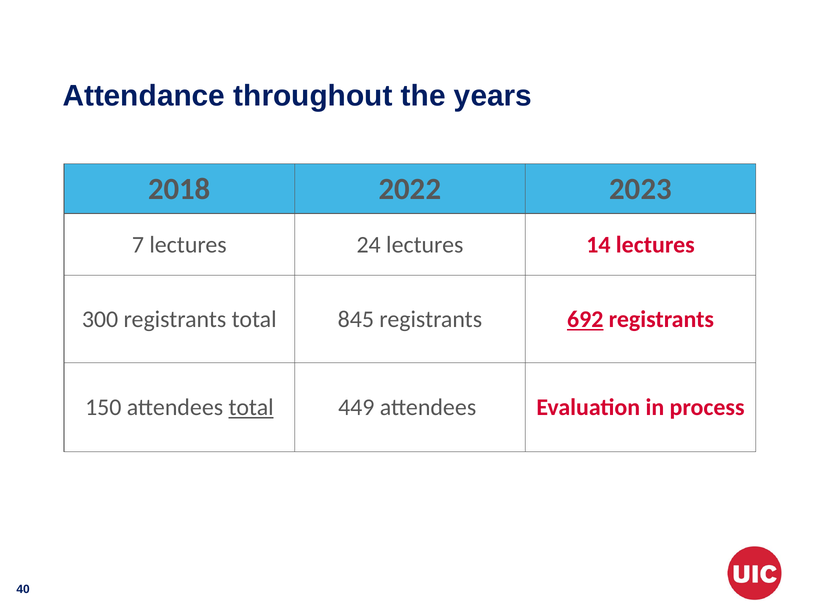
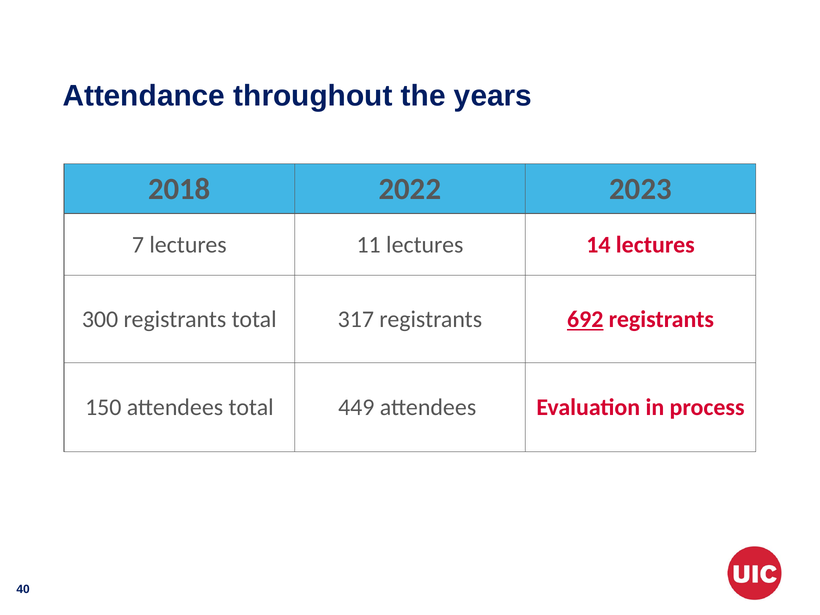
24: 24 -> 11
845: 845 -> 317
total at (251, 408) underline: present -> none
